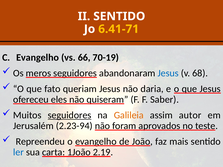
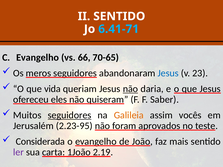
6.41-71 colour: yellow -> light blue
70-19: 70-19 -> 70-65
68: 68 -> 23
fato: fato -> vida
não at (130, 89) underline: none -> present
autor: autor -> vocês
2.23-94: 2.23-94 -> 2.23-95
Repreendeu: Repreendeu -> Considerada
ler colour: blue -> purple
